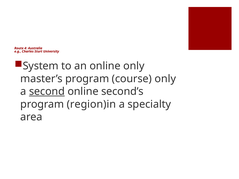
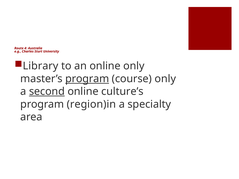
System: System -> Library
program at (87, 79) underline: none -> present
second’s: second’s -> culture’s
